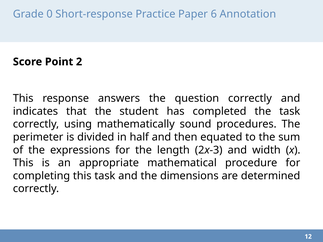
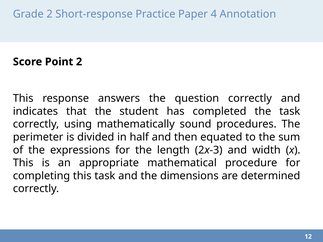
Grade 0: 0 -> 2
6: 6 -> 4
